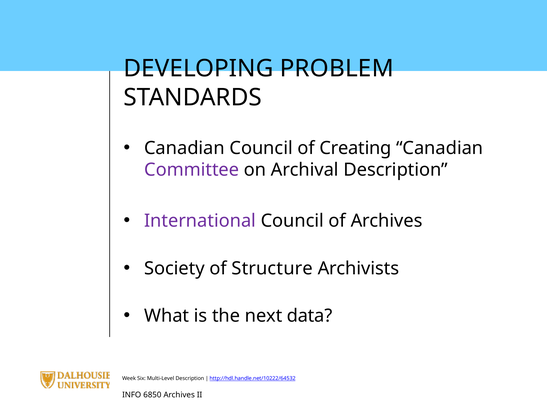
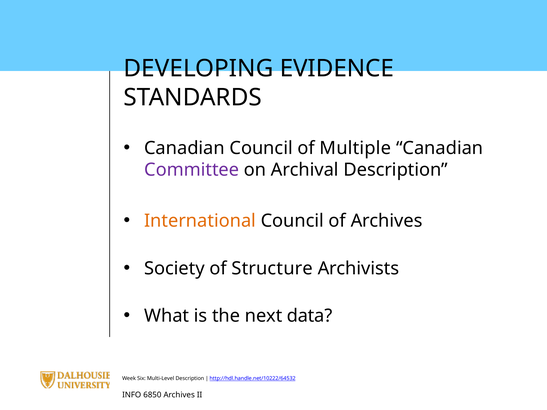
PROBLEM: PROBLEM -> EVIDENCE
Creating: Creating -> Multiple
International colour: purple -> orange
